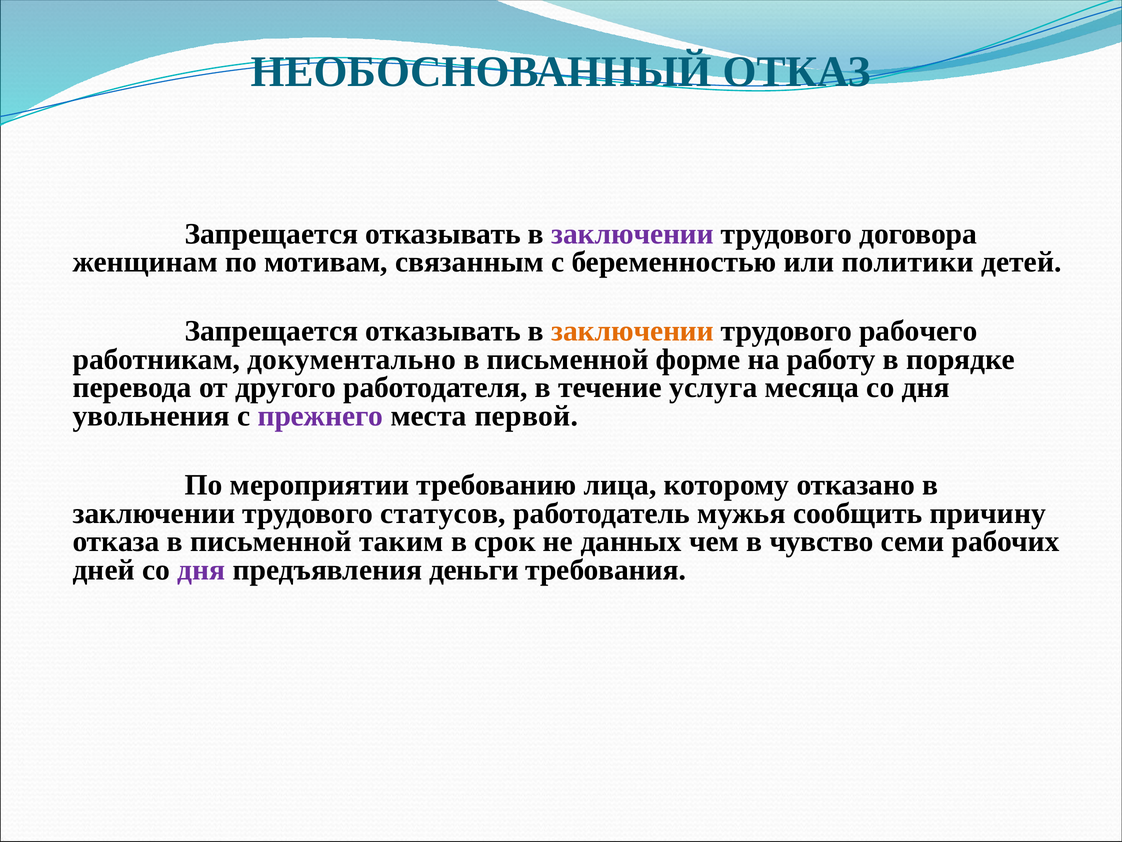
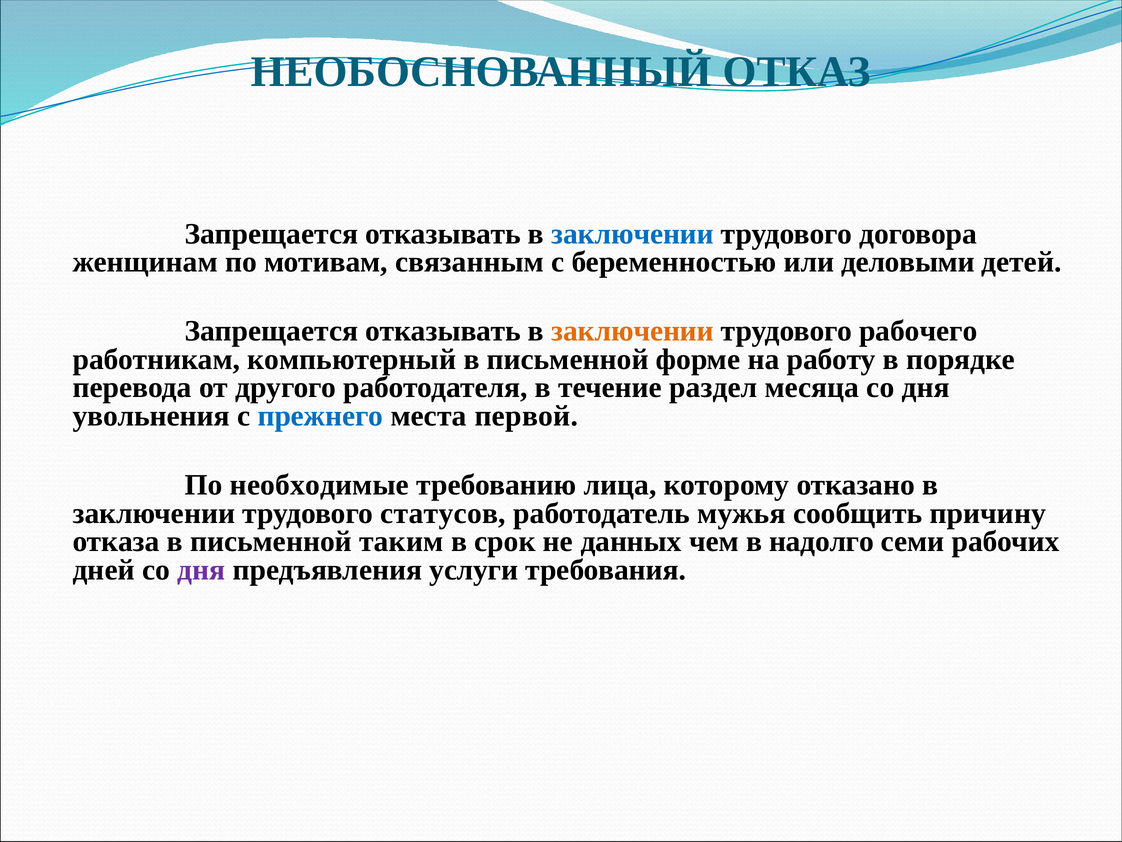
заключении at (633, 234) colour: purple -> blue
политики: политики -> деловыми
документально: документально -> компьютерный
услуга: услуга -> раздел
прежнего colour: purple -> blue
мероприятии: мероприятии -> необходимые
чувство: чувство -> надолго
деньги: деньги -> услуги
